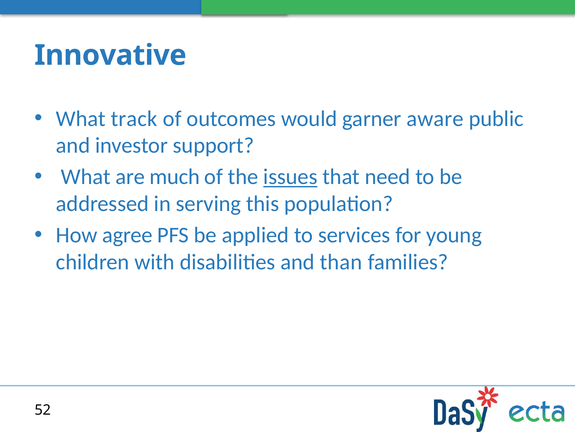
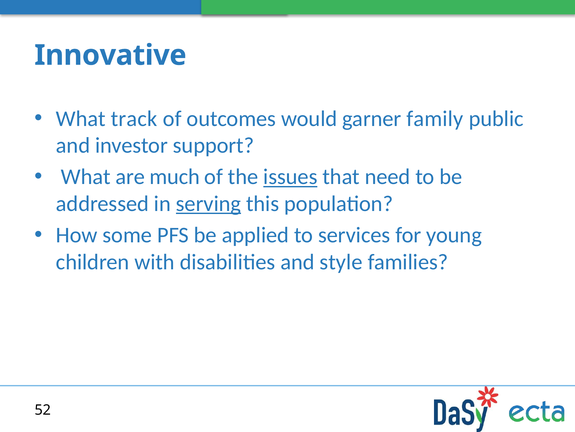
aware: aware -> family
serving underline: none -> present
agree: agree -> some
than: than -> style
